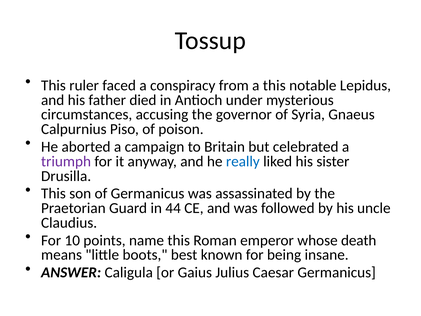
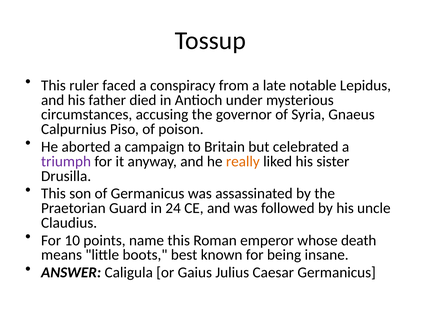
a this: this -> late
really colour: blue -> orange
44: 44 -> 24
